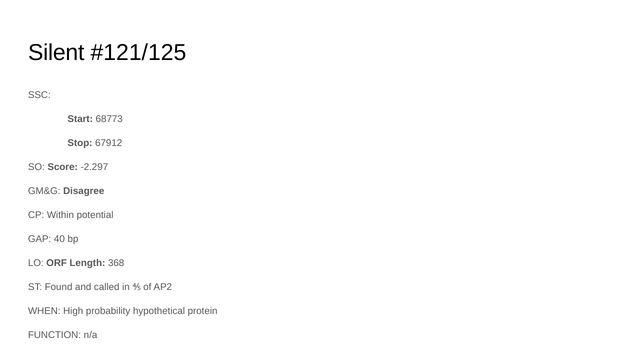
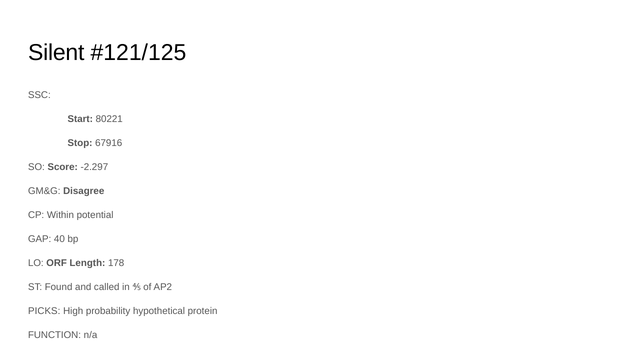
68773: 68773 -> 80221
67912: 67912 -> 67916
368: 368 -> 178
WHEN: WHEN -> PICKS
